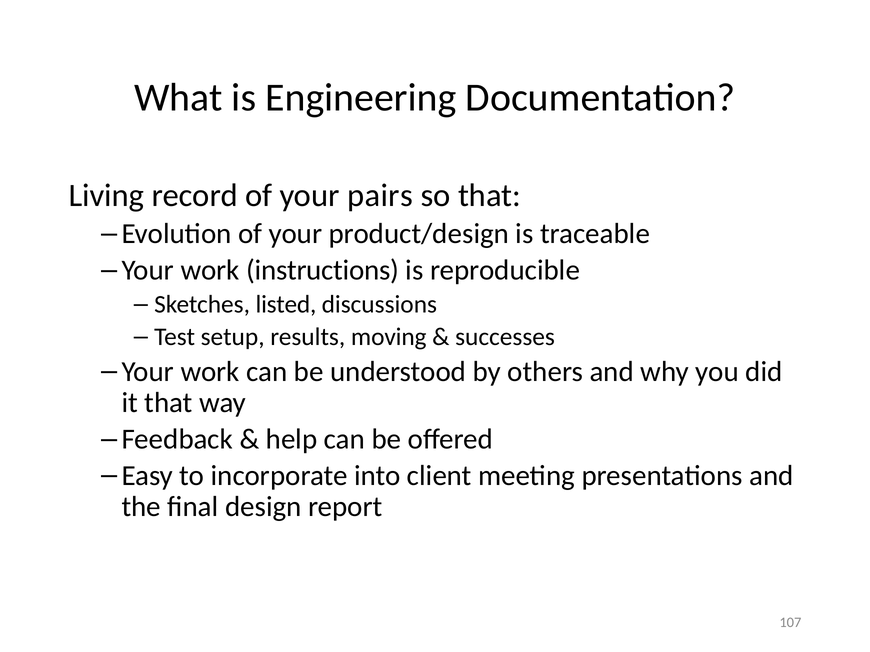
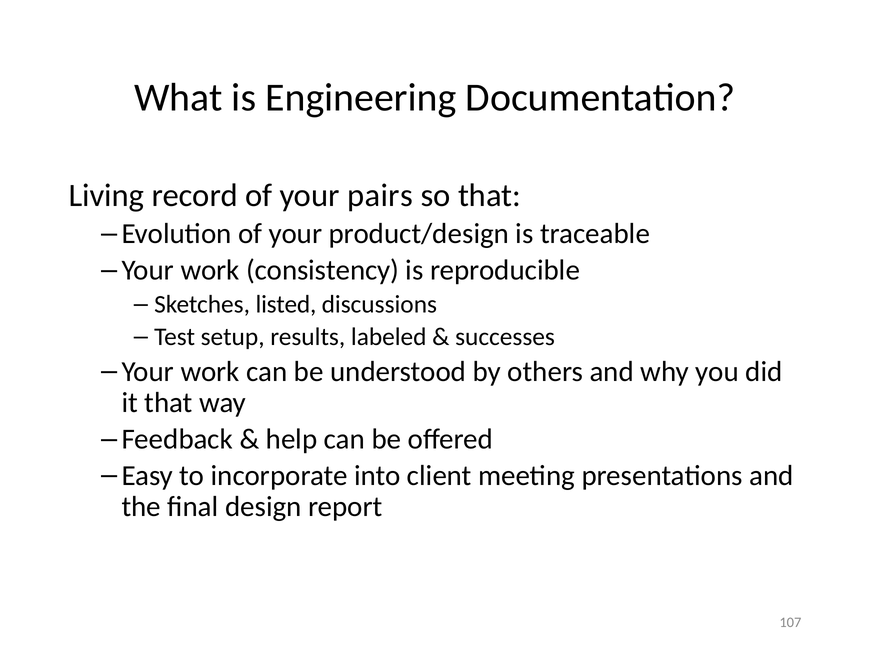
instructions: instructions -> consistency
moving: moving -> labeled
